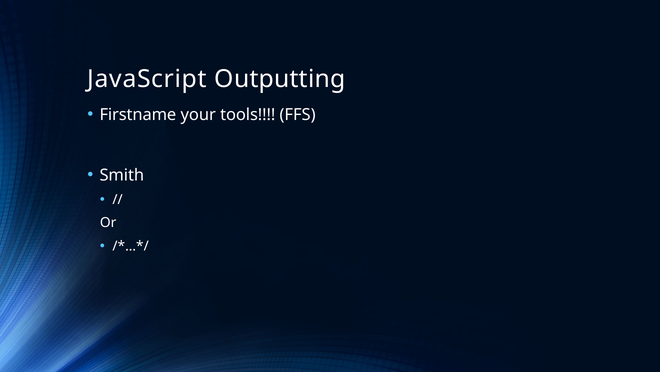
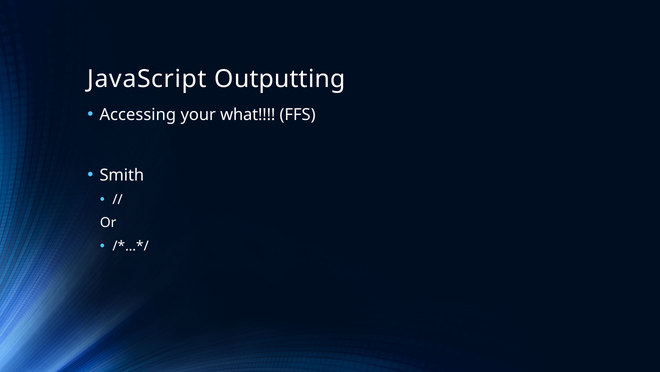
Firstname: Firstname -> Accessing
tools: tools -> what
